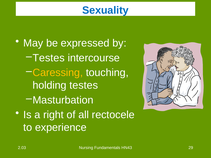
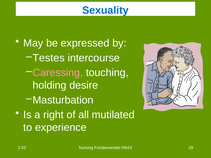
Caressing colour: yellow -> pink
holding testes: testes -> desire
rectocele: rectocele -> mutilated
